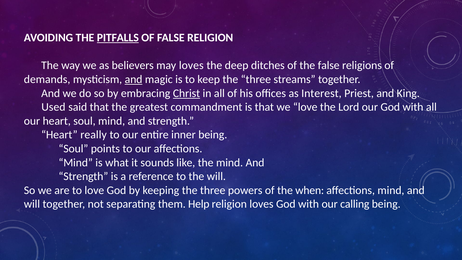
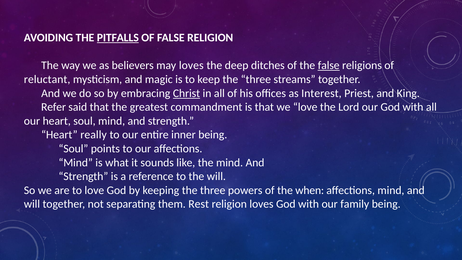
false at (329, 65) underline: none -> present
demands: demands -> reluctant
and at (134, 79) underline: present -> none
Used: Used -> Refer
Help: Help -> Rest
calling: calling -> family
